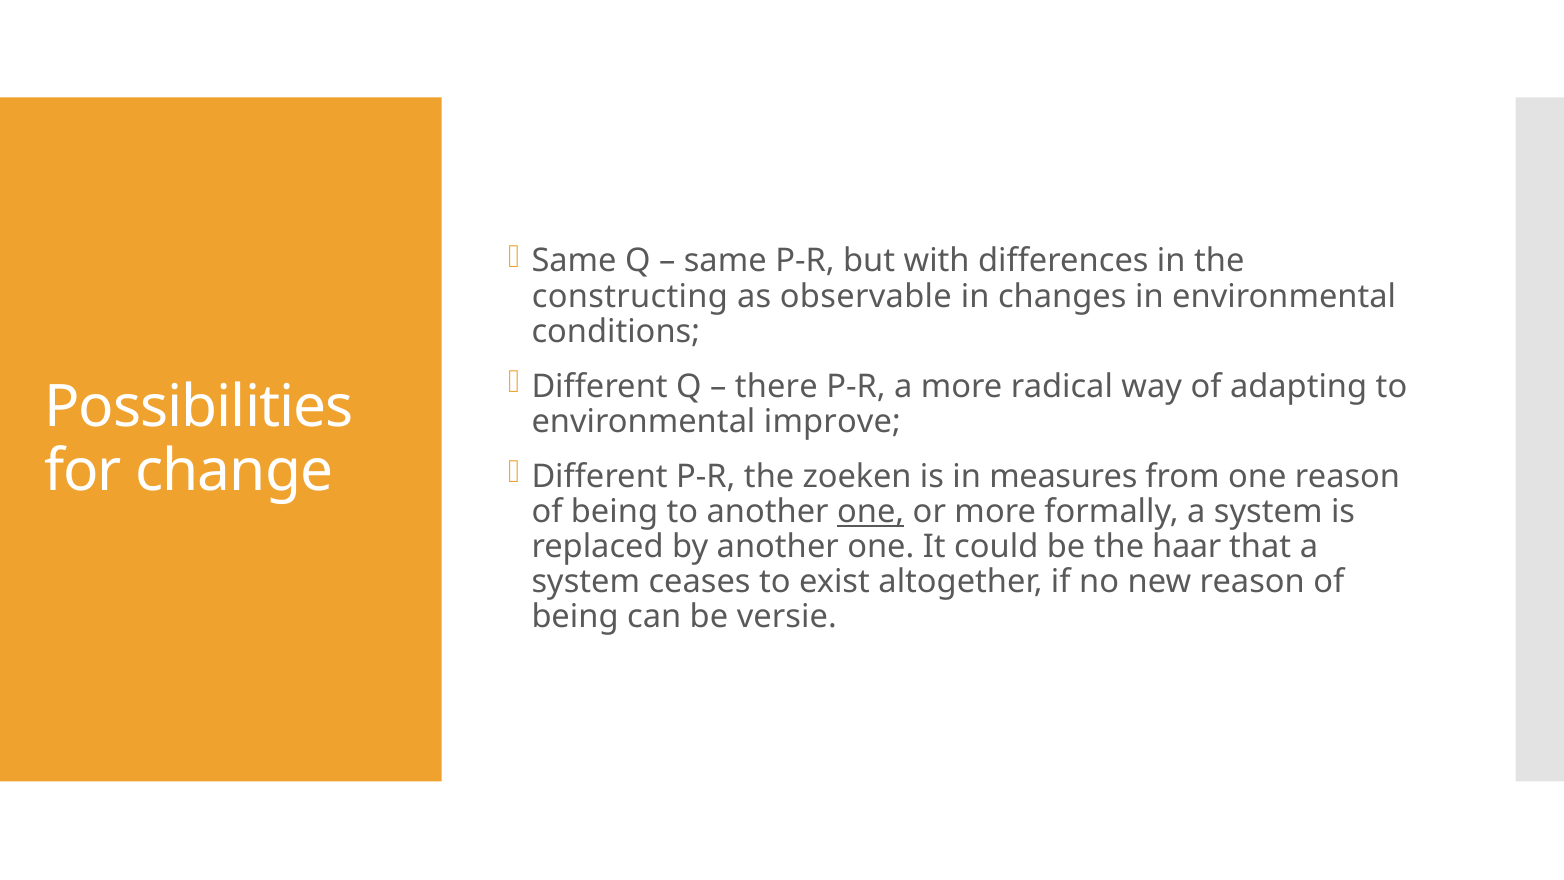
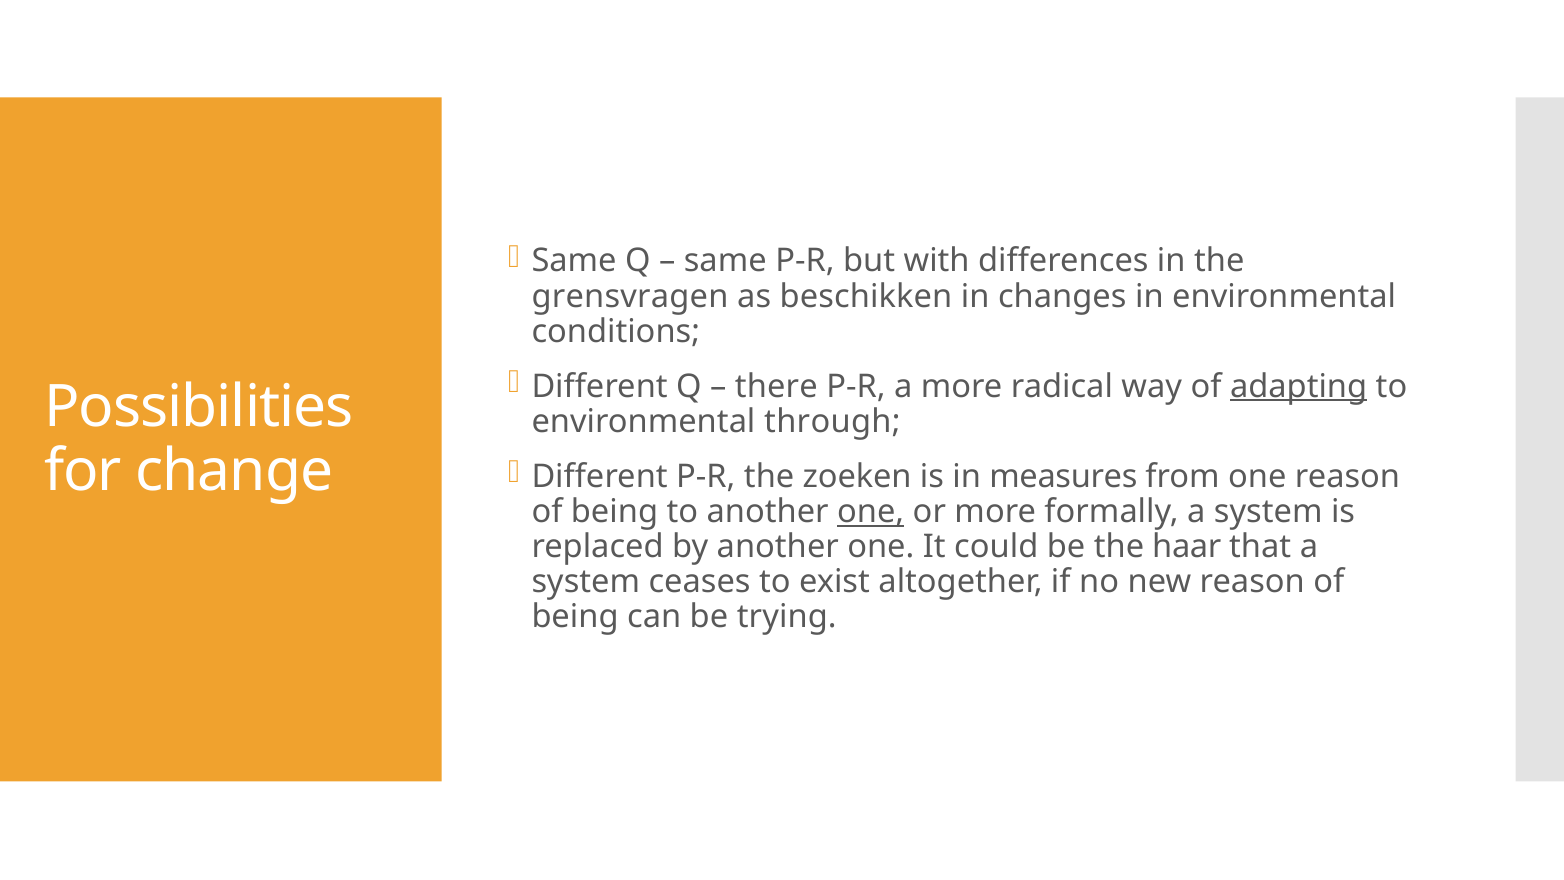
constructing: constructing -> grensvragen
observable: observable -> beschikken
adapting underline: none -> present
improve: improve -> through
versie: versie -> trying
